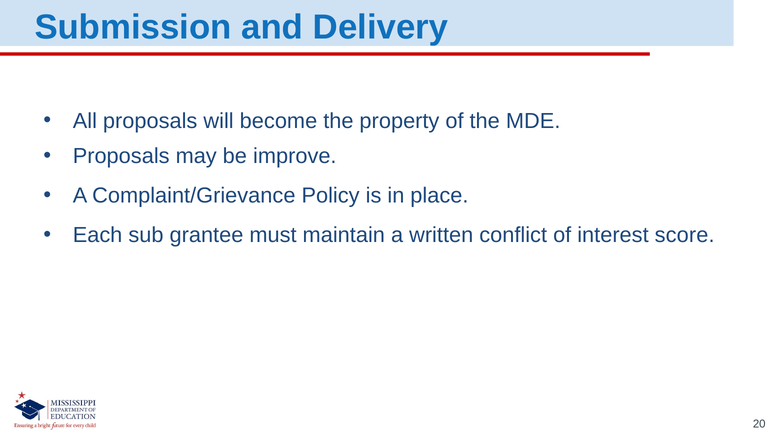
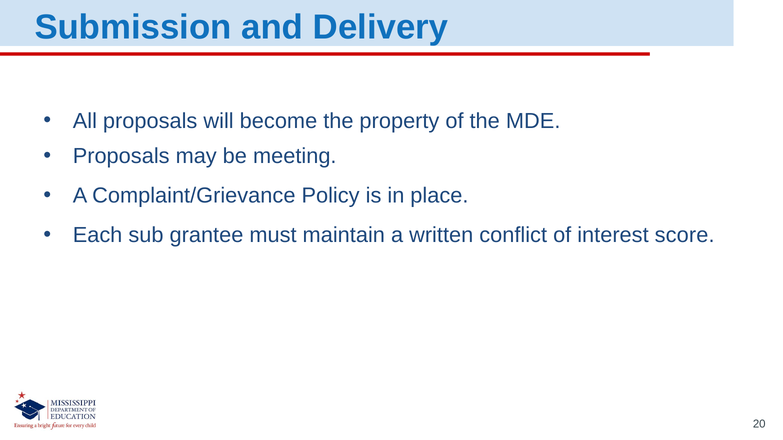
improve: improve -> meeting
